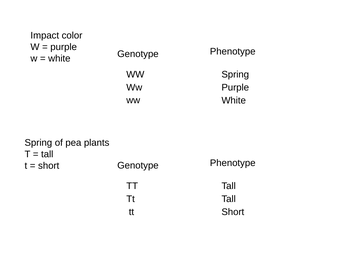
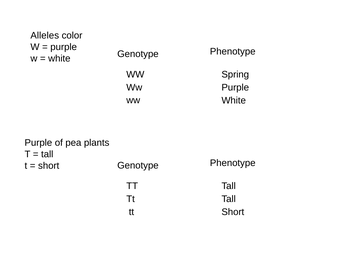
Impact: Impact -> Alleles
Spring at (38, 143): Spring -> Purple
